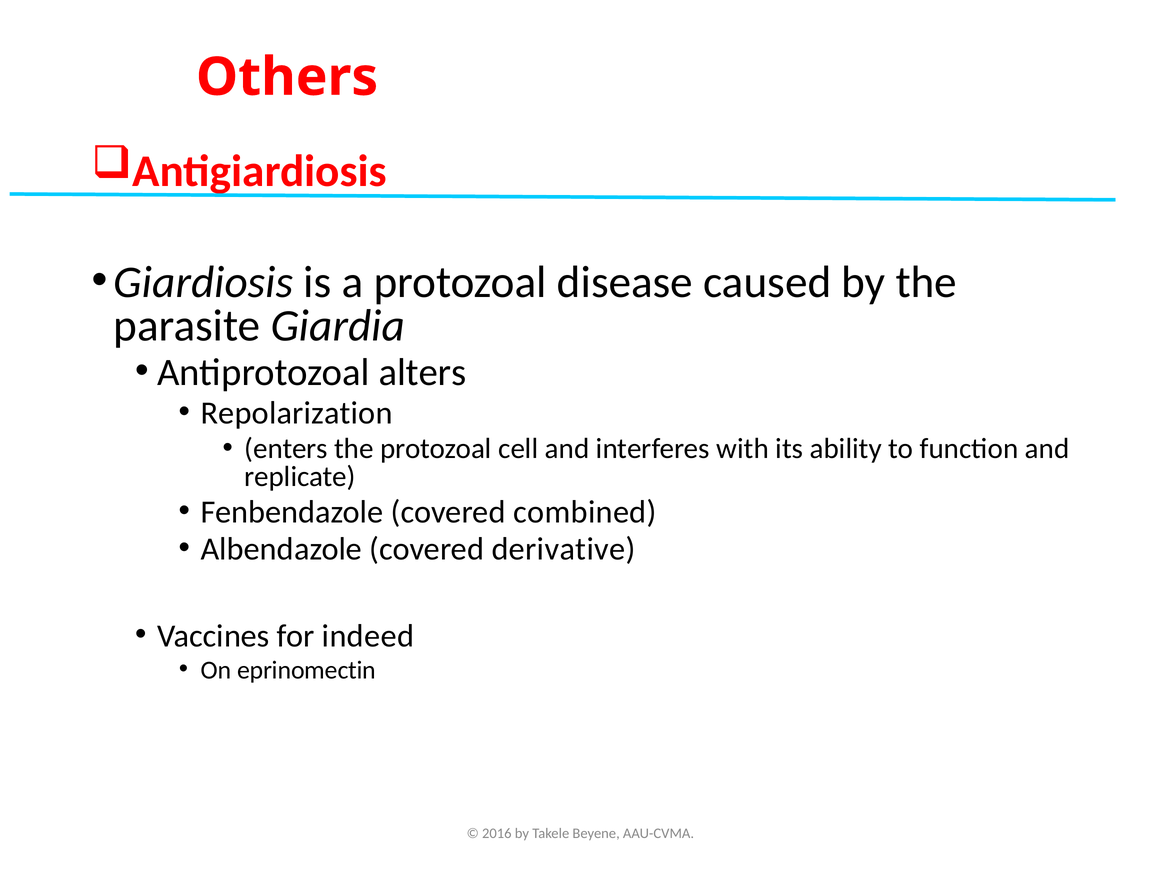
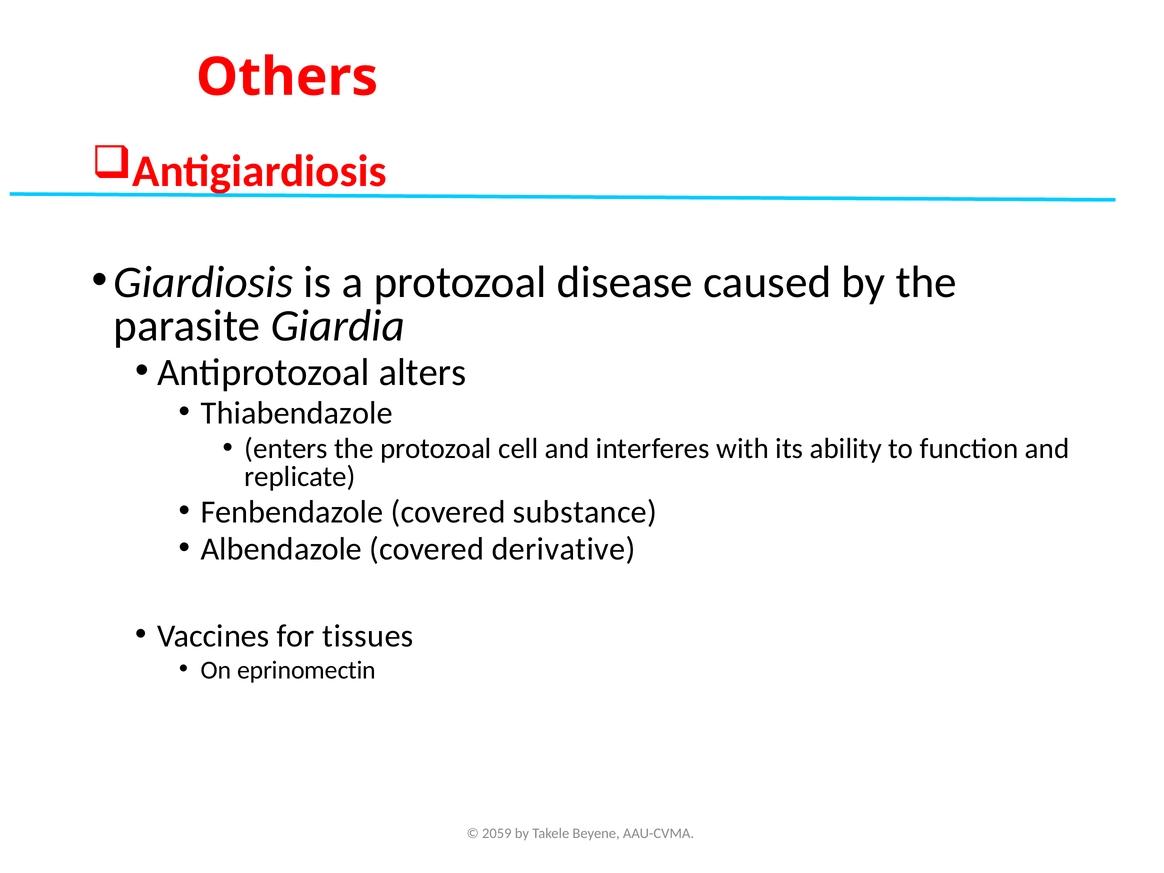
Repolarization: Repolarization -> Thiabendazole
combined: combined -> substance
indeed: indeed -> tissues
2016: 2016 -> 2059
